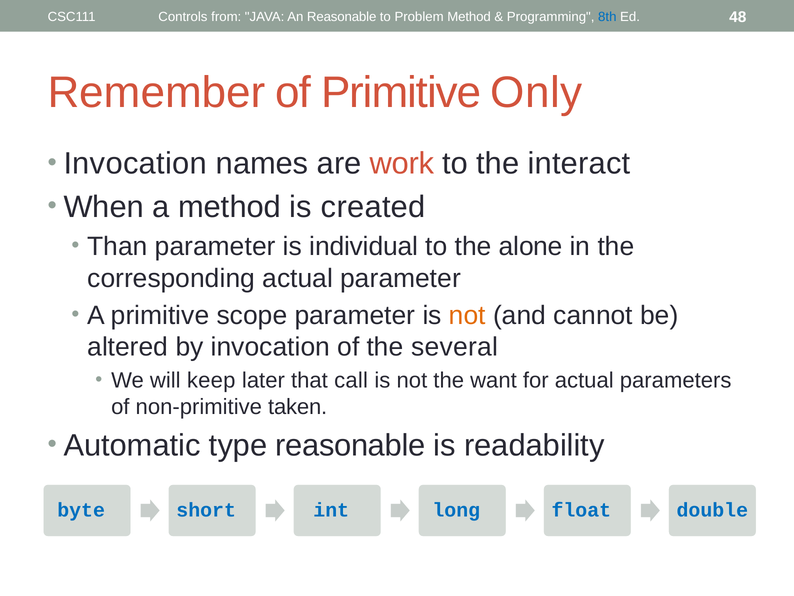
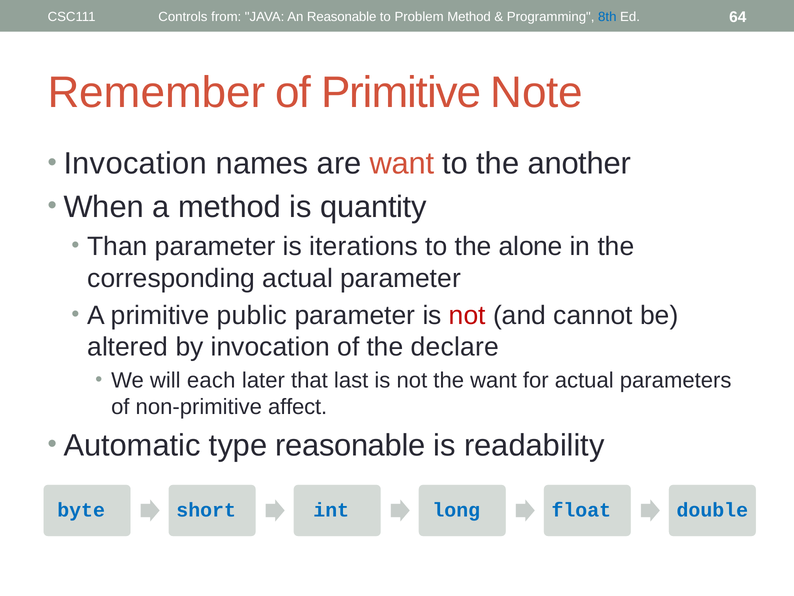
48: 48 -> 64
Only: Only -> Note
are work: work -> want
interact: interact -> another
created: created -> quantity
individual: individual -> iterations
scope: scope -> public
not at (467, 315) colour: orange -> red
several: several -> declare
keep: keep -> each
call: call -> last
taken: taken -> affect
